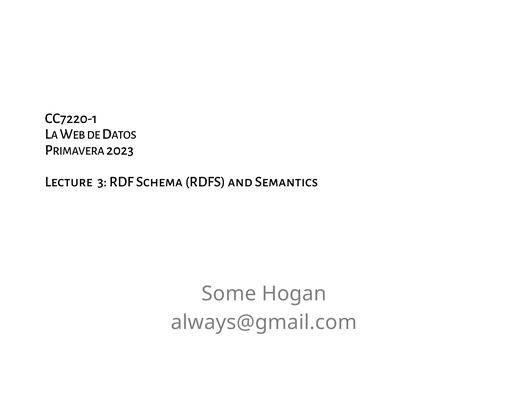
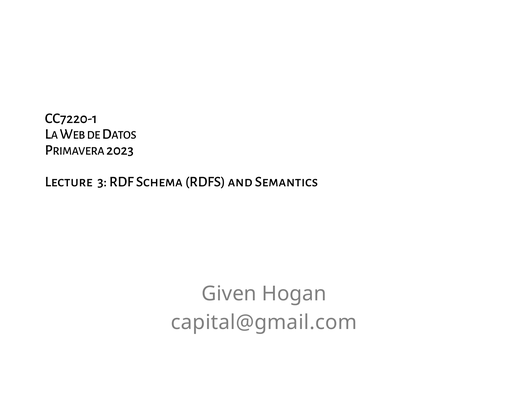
Some: Some -> Given
always@gmail.com: always@gmail.com -> capital@gmail.com
